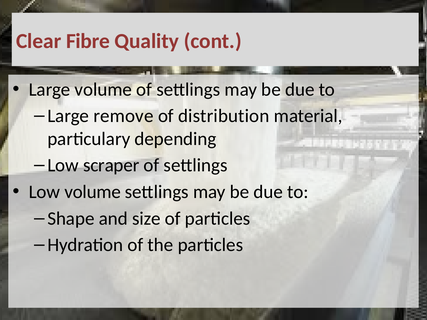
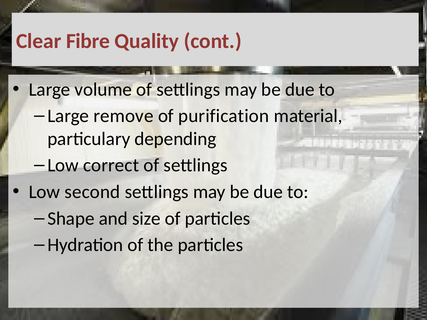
distribution: distribution -> purification
scraper: scraper -> correct
Low volume: volume -> second
